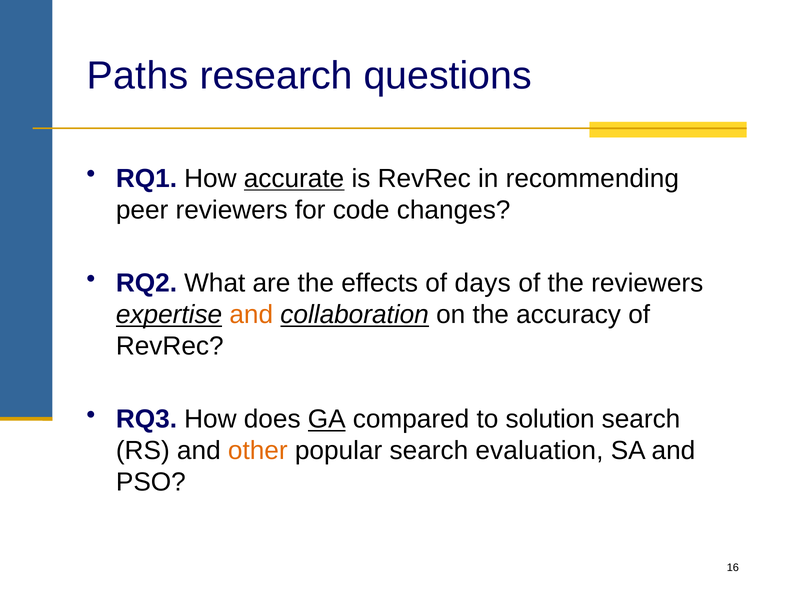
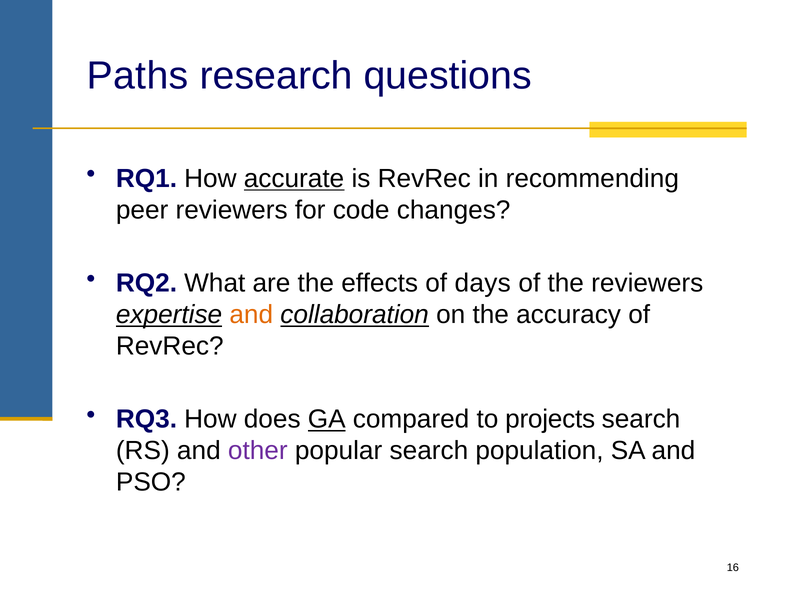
solution: solution -> projects
other colour: orange -> purple
evaluation: evaluation -> population
